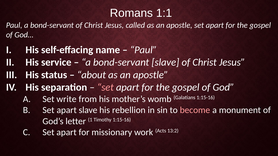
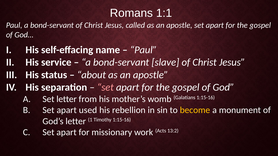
Set write: write -> letter
apart slave: slave -> used
become colour: pink -> yellow
